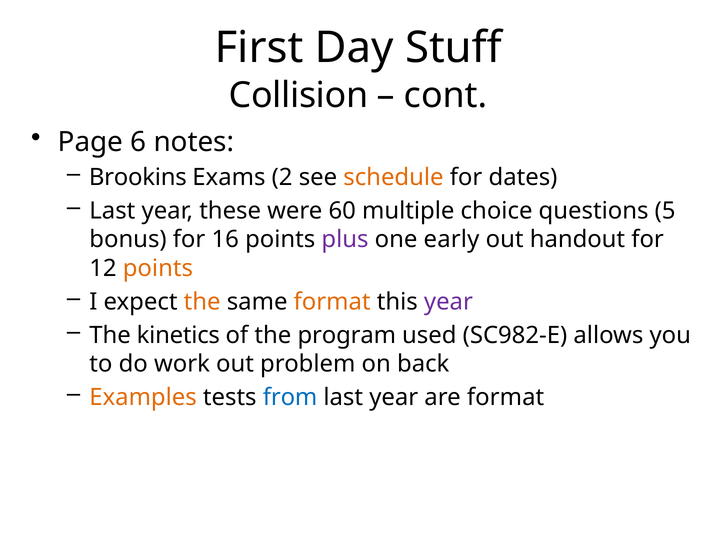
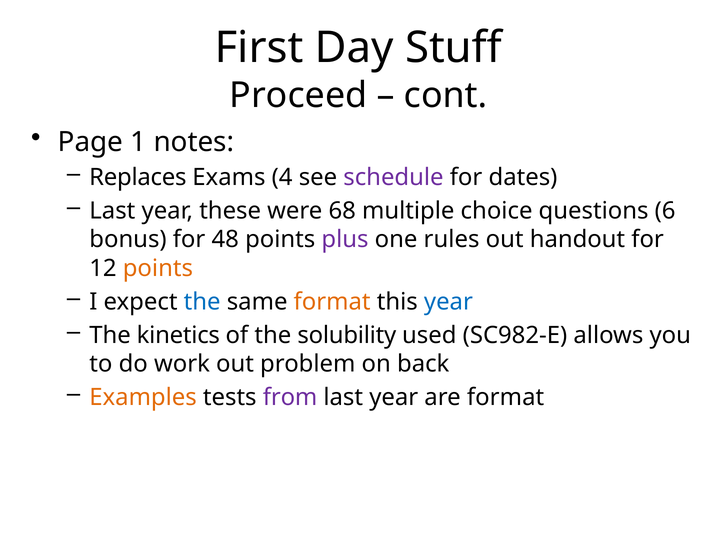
Collision: Collision -> Proceed
6: 6 -> 1
Brookins: Brookins -> Replaces
2: 2 -> 4
schedule colour: orange -> purple
60: 60 -> 68
5: 5 -> 6
16: 16 -> 48
early: early -> rules
the at (202, 302) colour: orange -> blue
year at (448, 302) colour: purple -> blue
program: program -> solubility
from colour: blue -> purple
